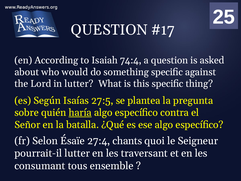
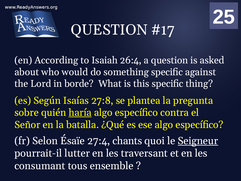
74:4: 74:4 -> 26:4
in lutter: lutter -> borde
27:5: 27:5 -> 27:8
Seigneur underline: none -> present
